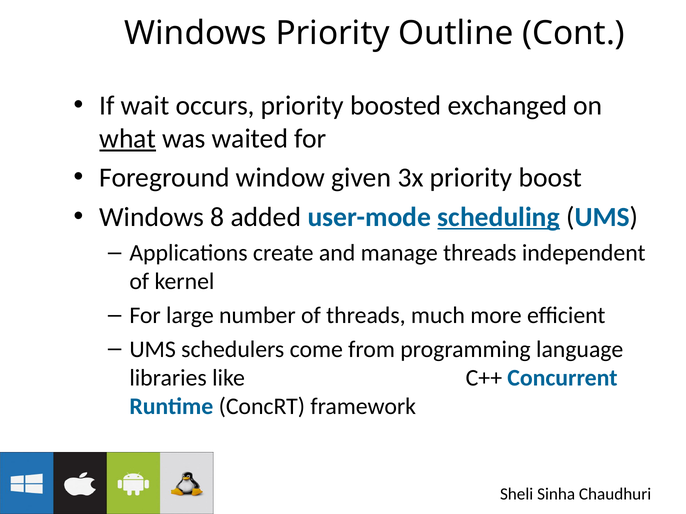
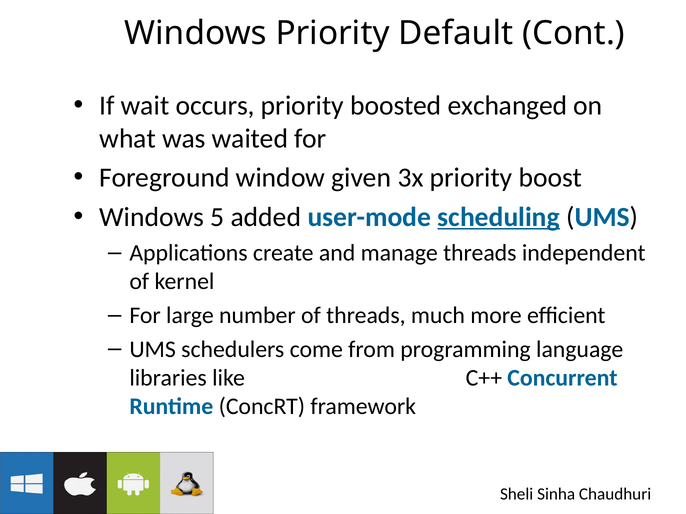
Outline: Outline -> Default
what underline: present -> none
8: 8 -> 5
